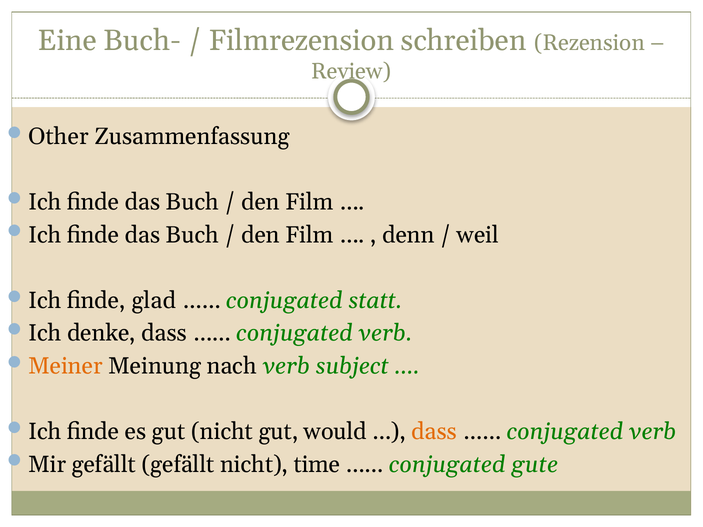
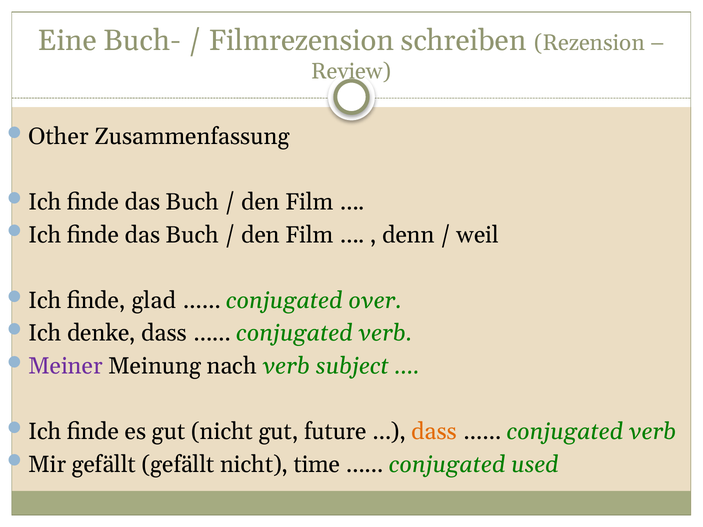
statt: statt -> over
Meiner colour: orange -> purple
would: would -> future
gute: gute -> used
